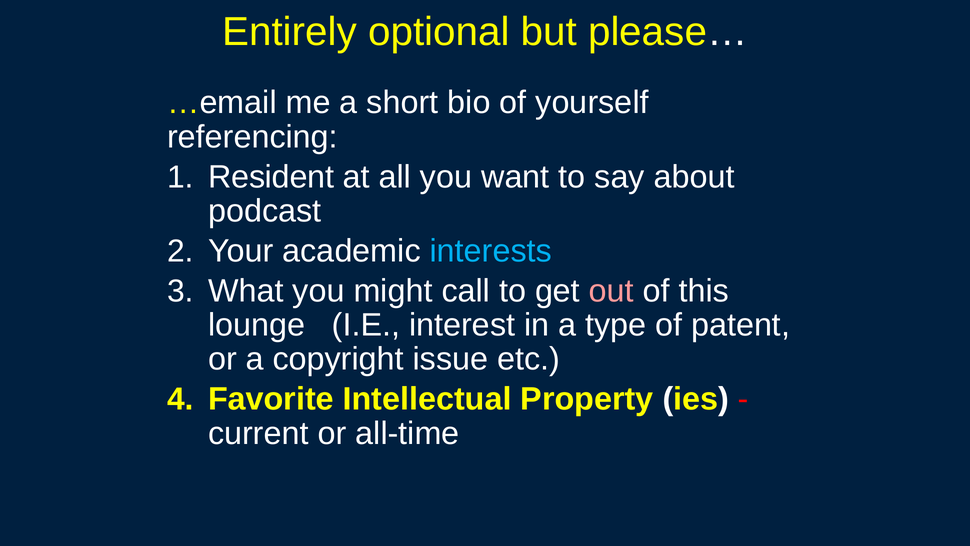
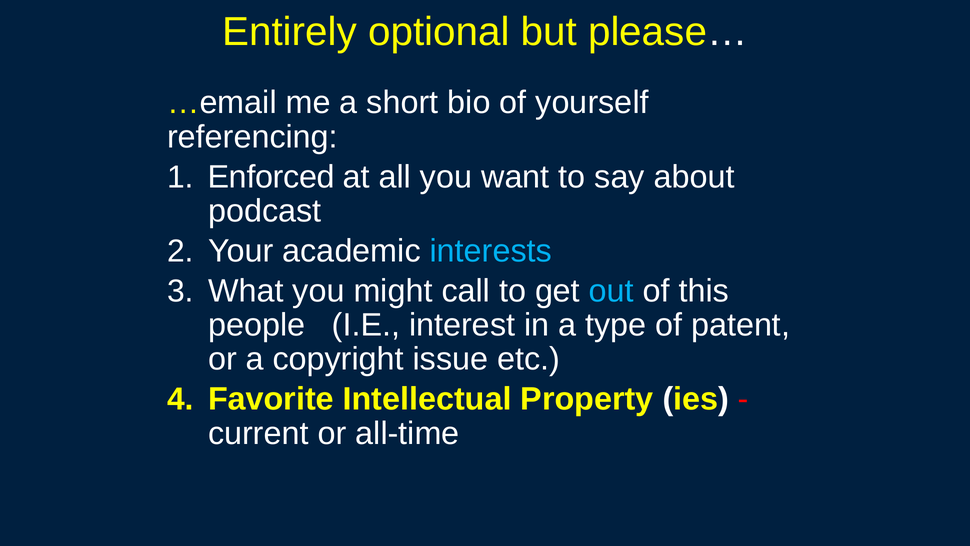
Resident: Resident -> Enforced
out colour: pink -> light blue
lounge: lounge -> people
